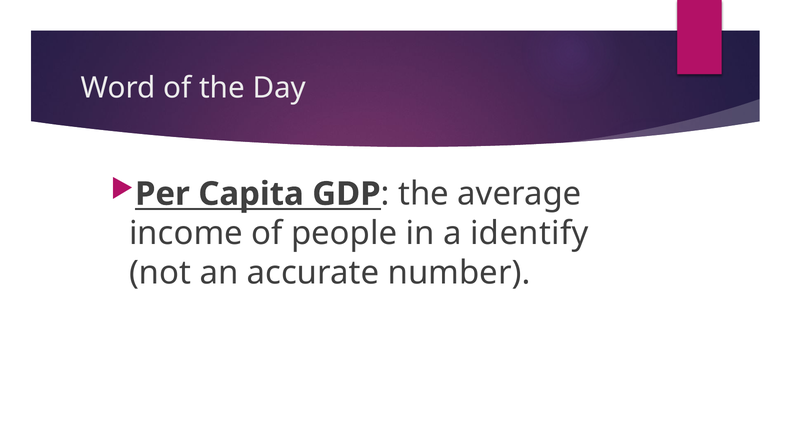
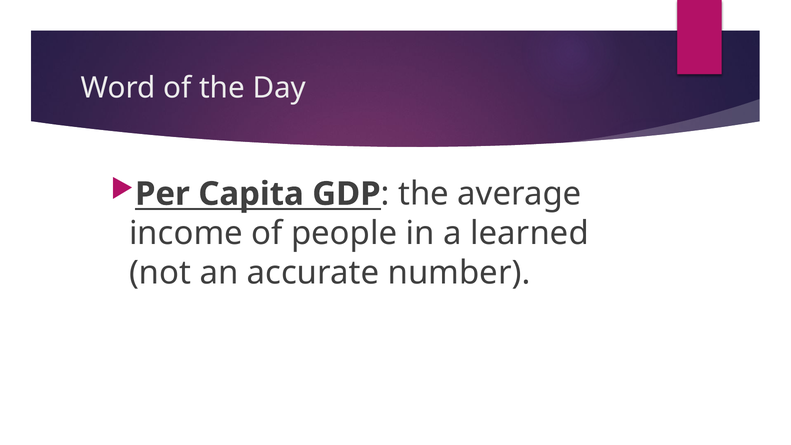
identify: identify -> learned
